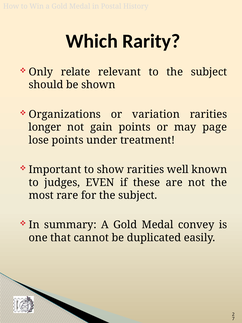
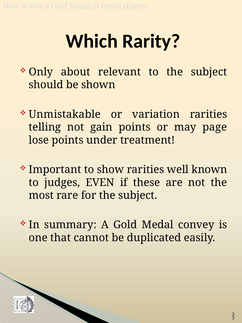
relate: relate -> about
Organizations: Organizations -> Unmistakable
longer: longer -> telling
